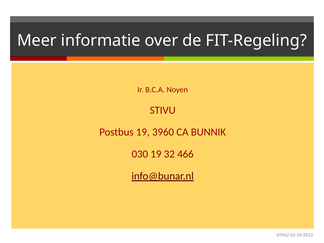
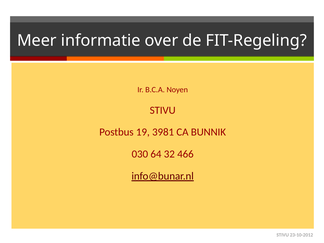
3960: 3960 -> 3981
030 19: 19 -> 64
